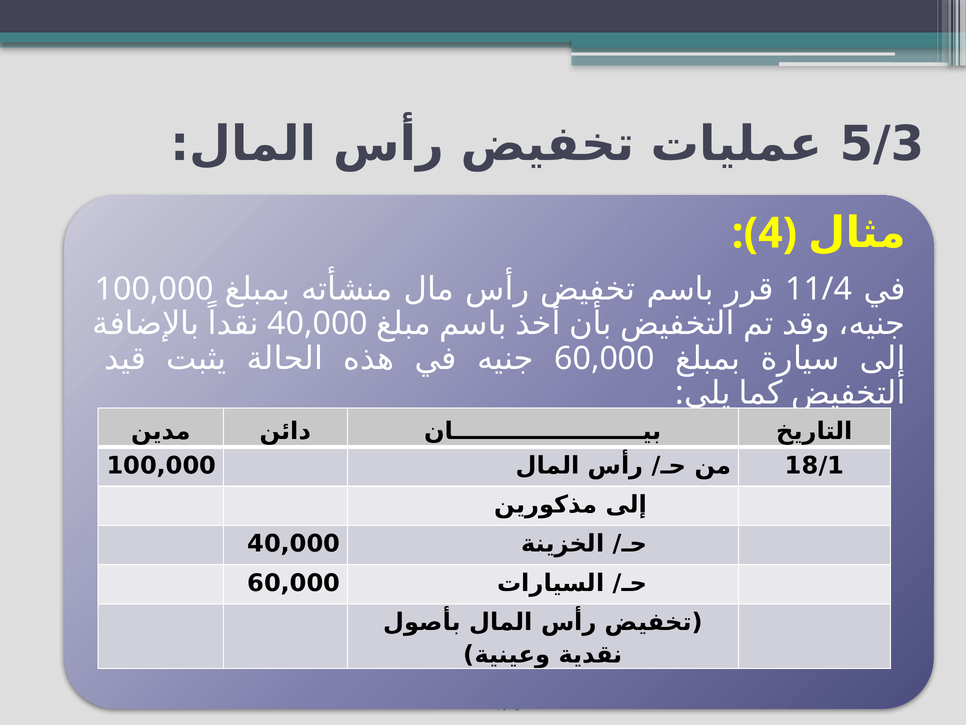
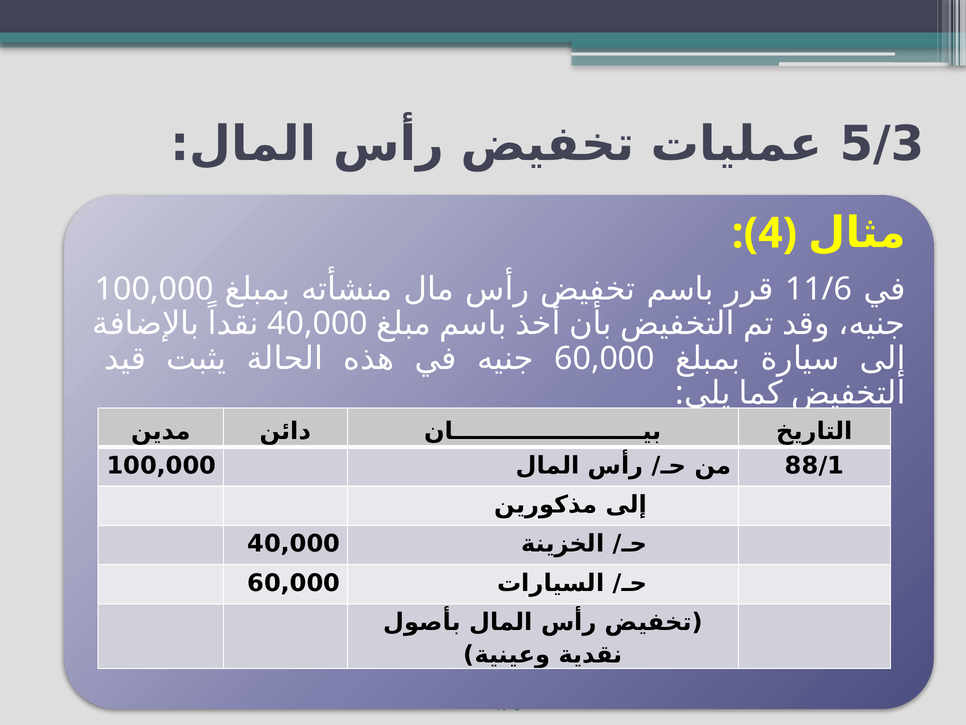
11/4: 11/4 -> 11/6
18/1: 18/1 -> 88/1
